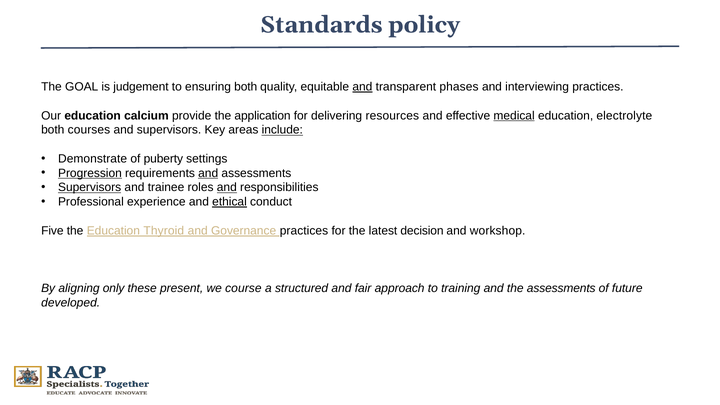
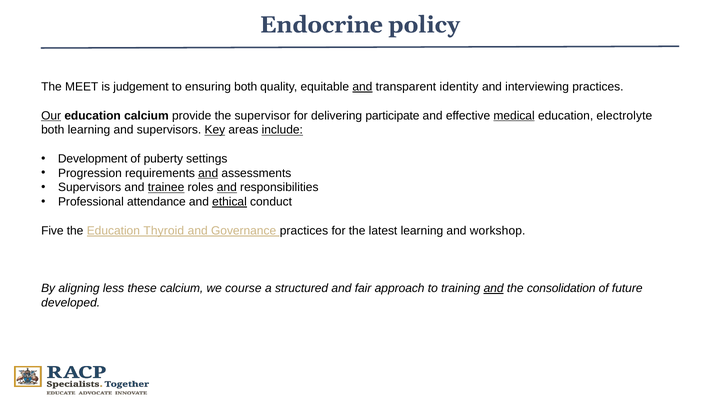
Standards: Standards -> Endocrine
GOAL: GOAL -> MEET
phases: phases -> identity
Our underline: none -> present
application: application -> supervisor
resources: resources -> participate
both courses: courses -> learning
Key underline: none -> present
Demonstrate: Demonstrate -> Development
Progression underline: present -> none
Supervisors at (90, 188) underline: present -> none
trainee underline: none -> present
experience: experience -> attendance
latest decision: decision -> learning
only: only -> less
these present: present -> calcium
and at (494, 288) underline: none -> present
the assessments: assessments -> consolidation
